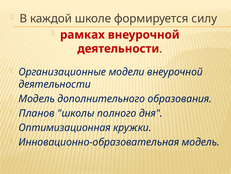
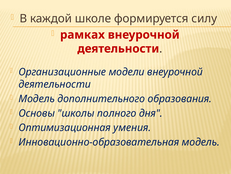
Планов: Планов -> Основы
кружки: кружки -> умения
